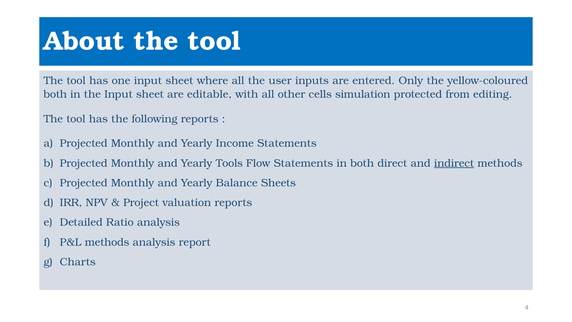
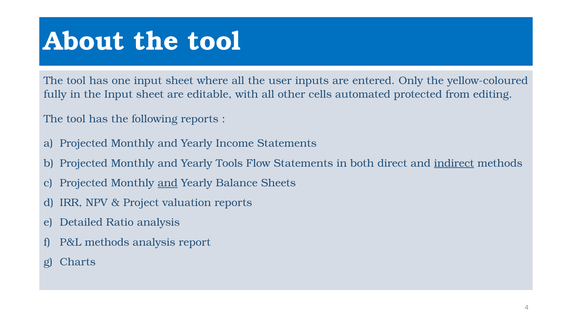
both at (55, 94): both -> fully
simulation: simulation -> automated
and at (168, 183) underline: none -> present
